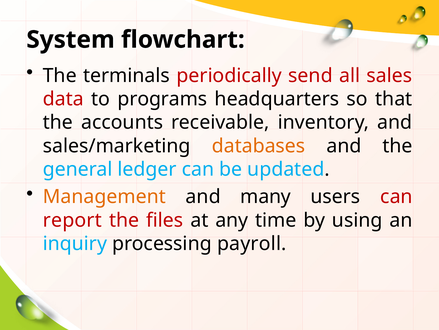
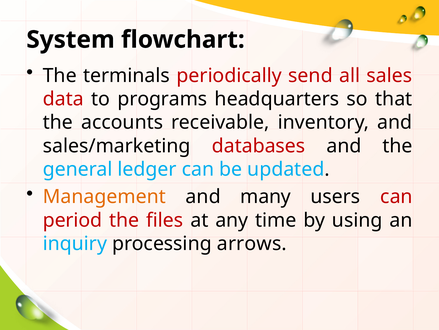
databases colour: orange -> red
report: report -> period
payroll: payroll -> arrows
